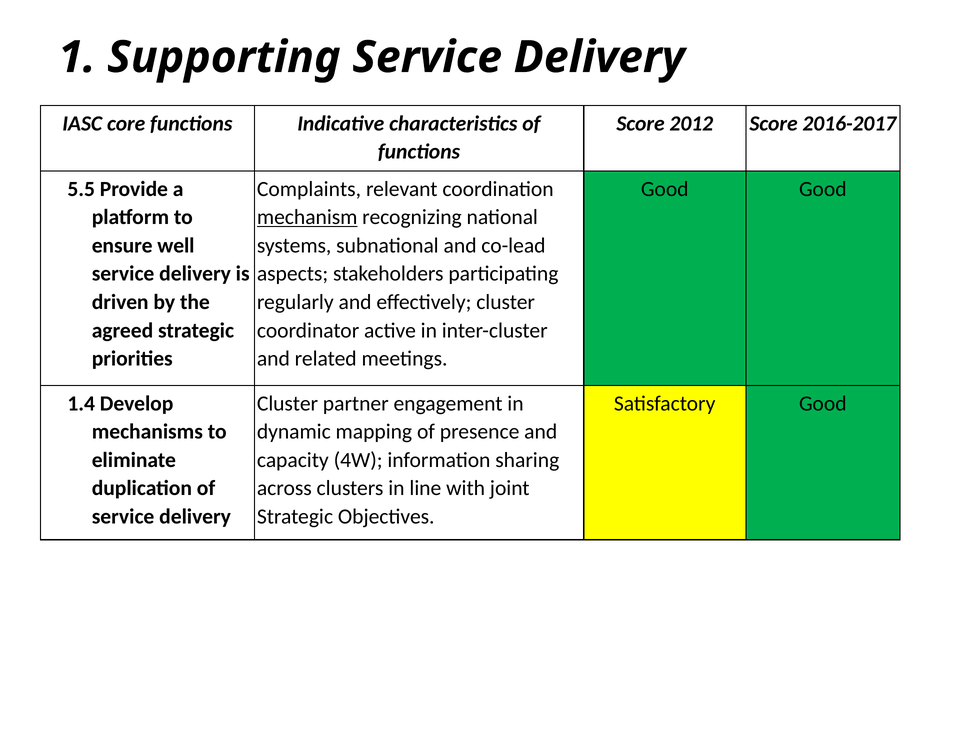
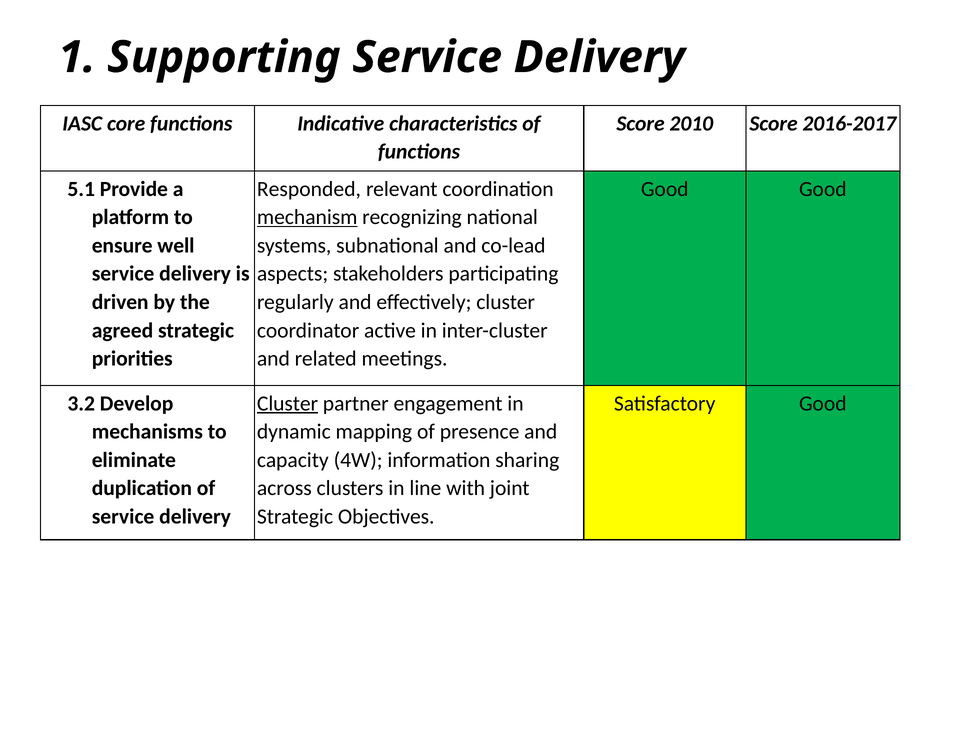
2012: 2012 -> 2010
5.5: 5.5 -> 5.1
Complaints: Complaints -> Responded
1.4: 1.4 -> 3.2
Cluster at (288, 403) underline: none -> present
